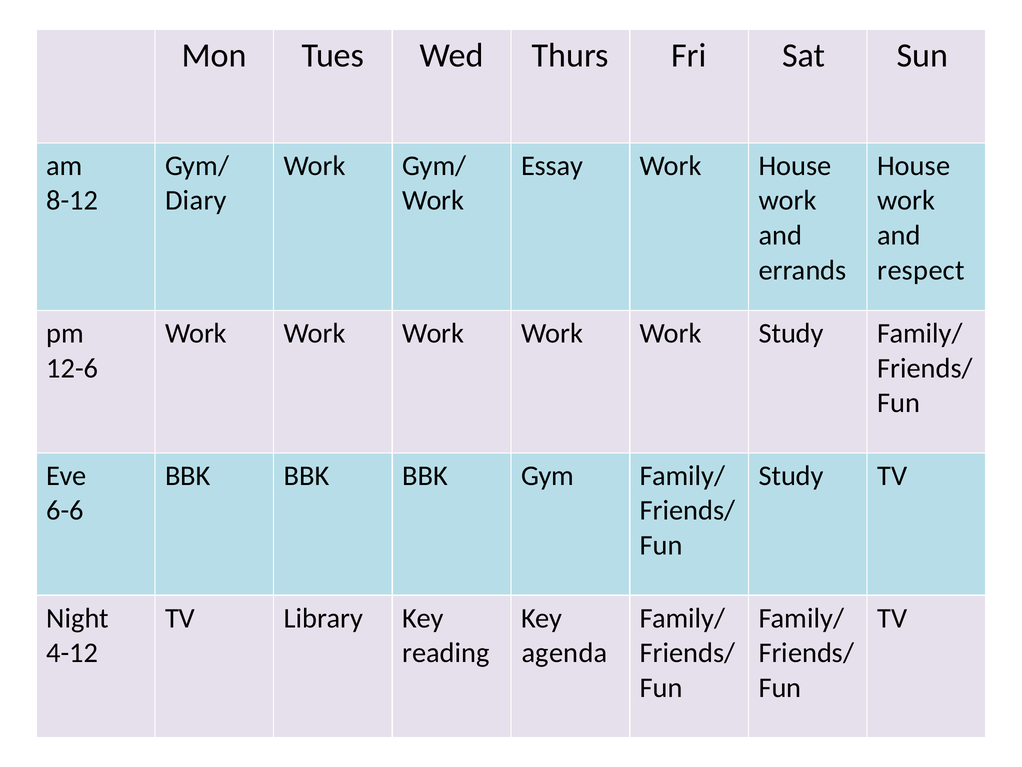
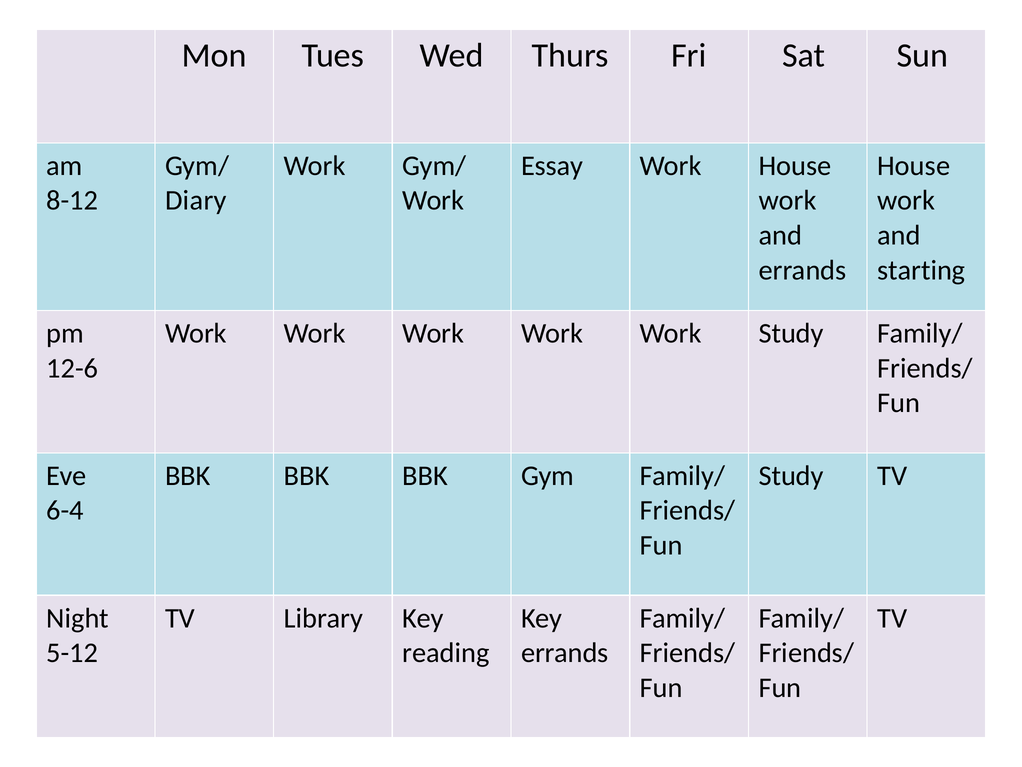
respect: respect -> starting
6-6: 6-6 -> 6-4
4-12: 4-12 -> 5-12
agenda at (565, 653): agenda -> errands
